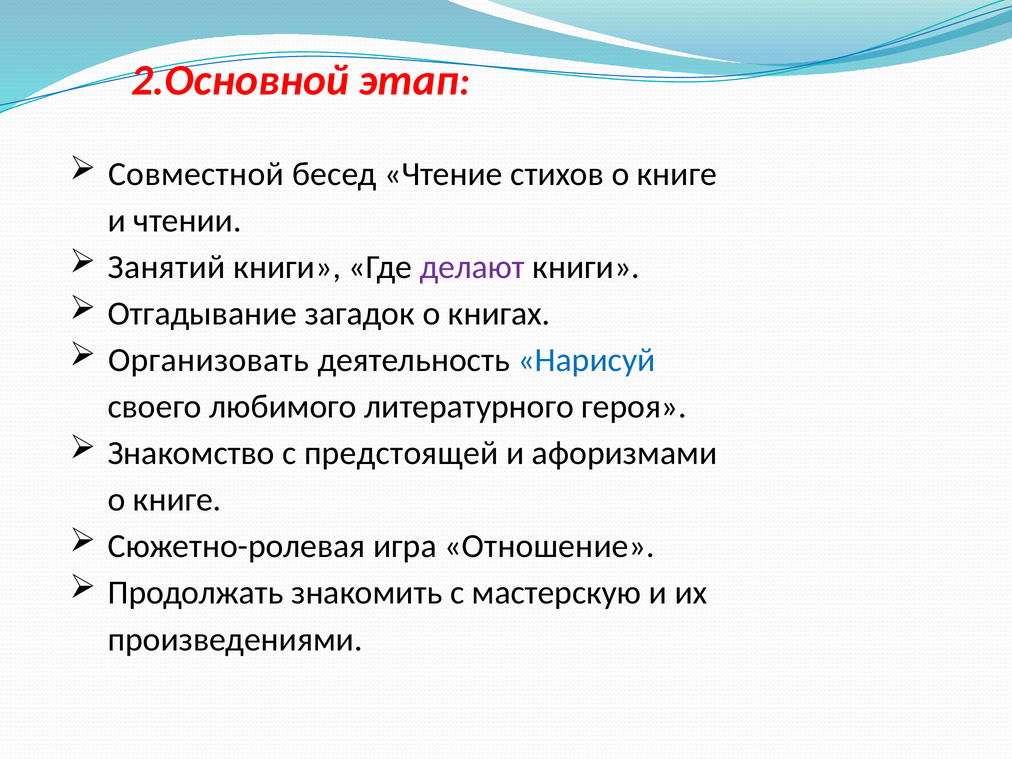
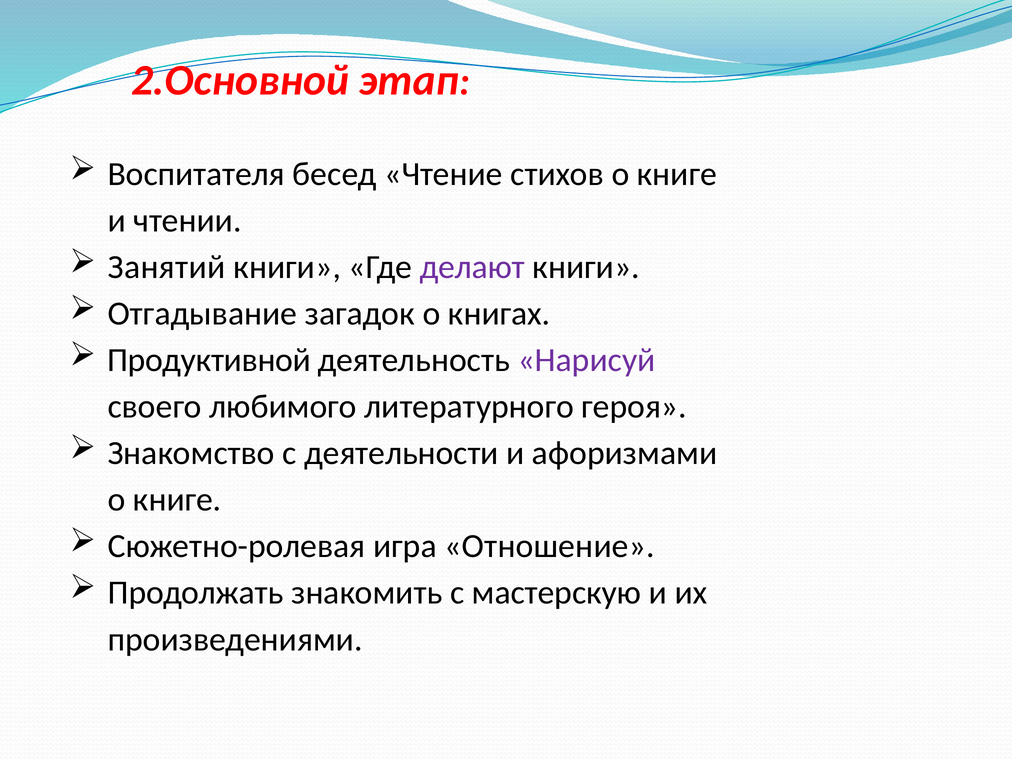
Совместной: Совместной -> Воспитателя
Организовать: Организовать -> Продуктивной
Нарисуй colour: blue -> purple
предстоящей: предстоящей -> деятельности
